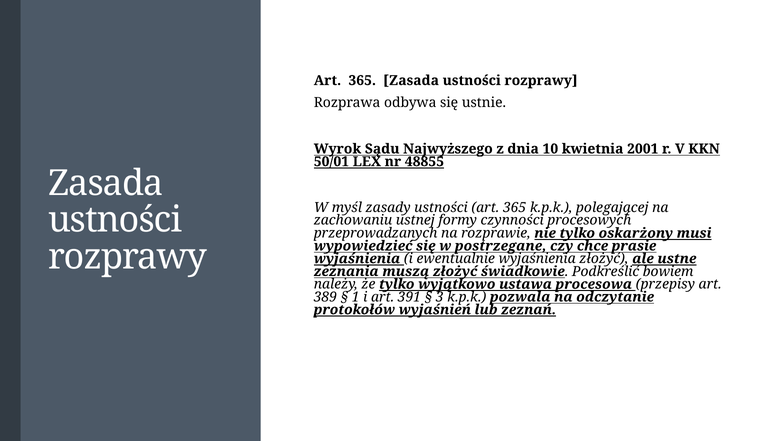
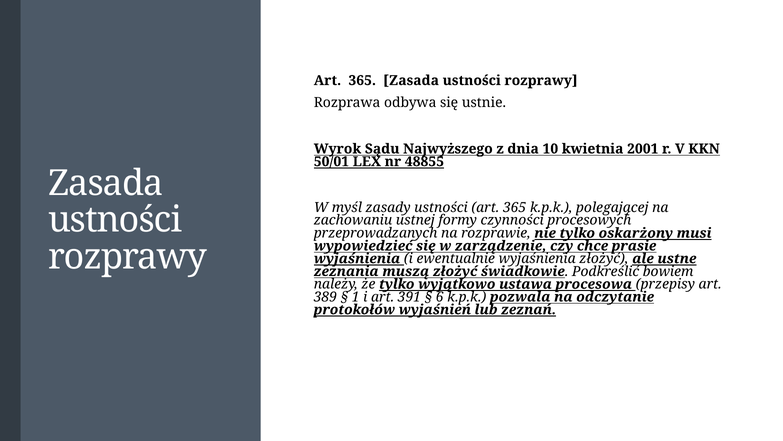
postrzegane: postrzegane -> zarządzenie
3: 3 -> 6
